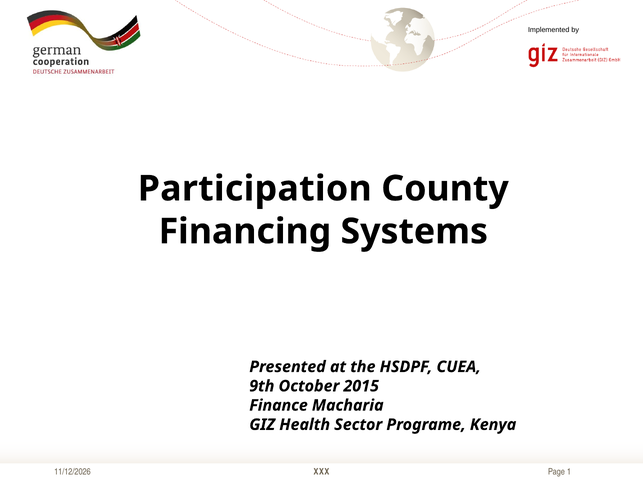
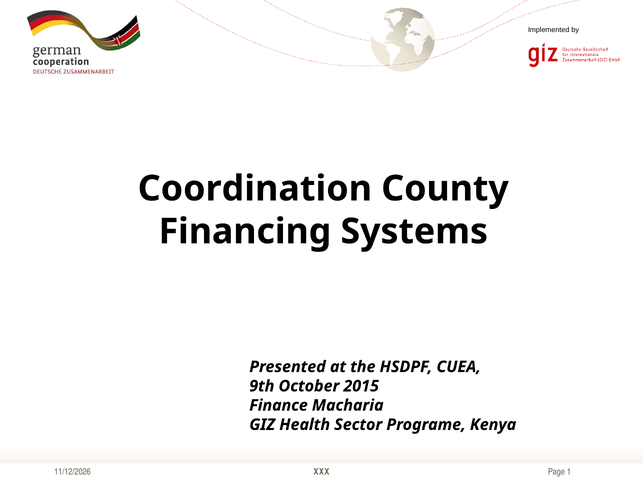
Participation: Participation -> Coordination
